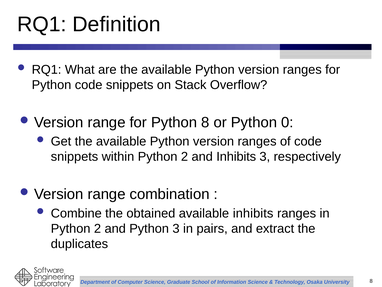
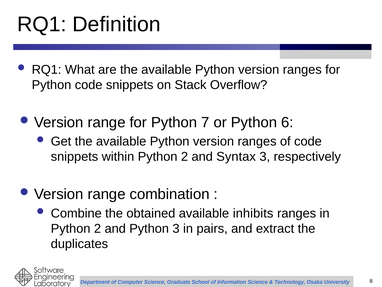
Python 8: 8 -> 7
0: 0 -> 6
and Inhibits: Inhibits -> Syntax
